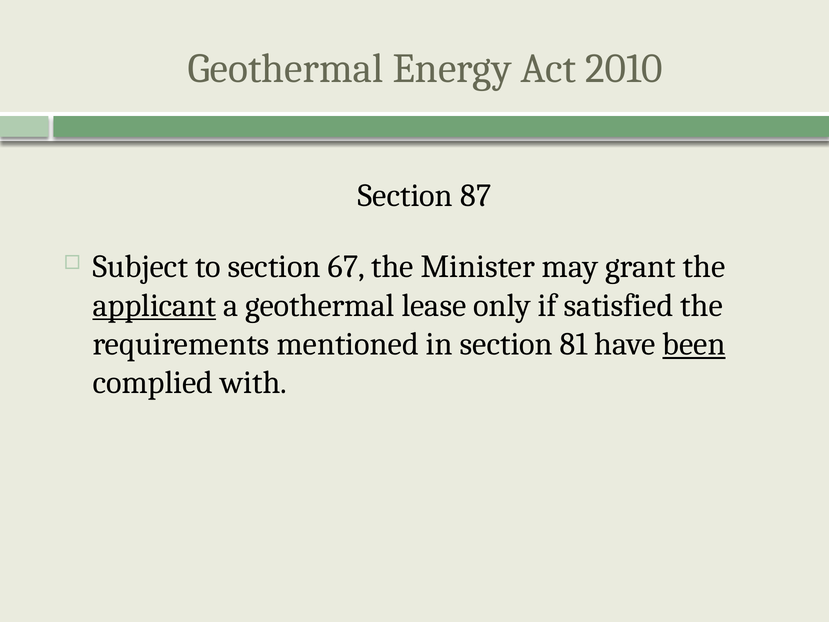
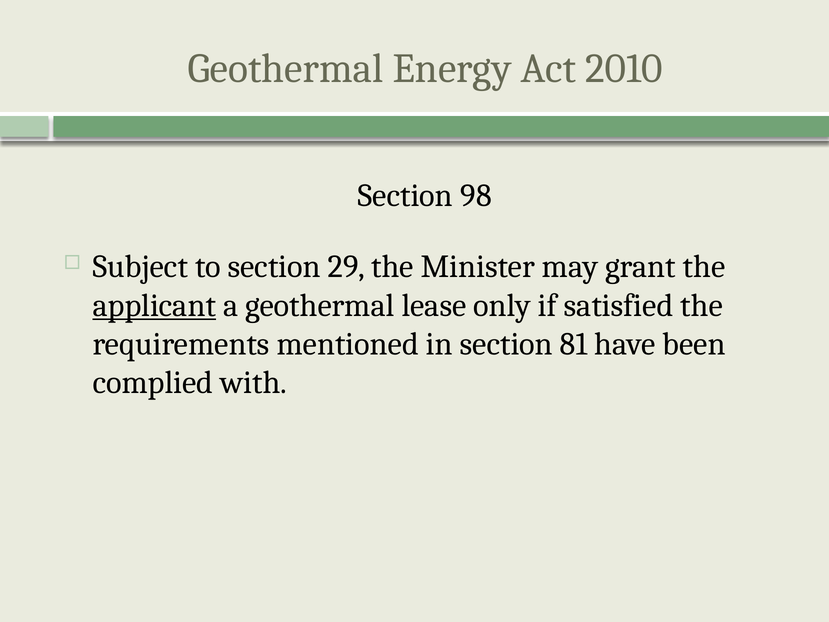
87: 87 -> 98
67: 67 -> 29
been underline: present -> none
